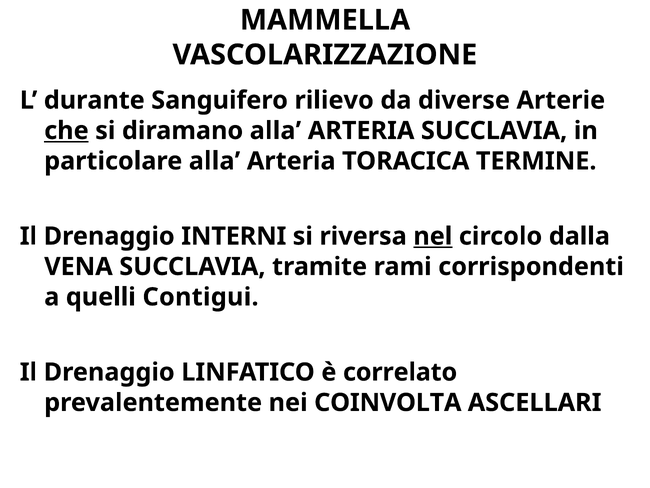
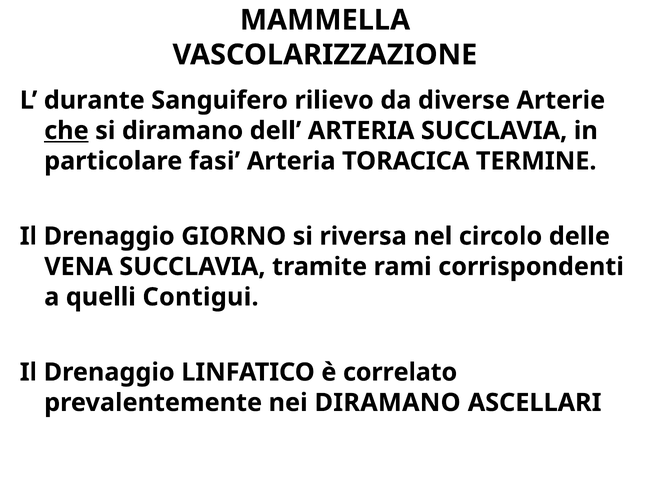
diramano alla: alla -> dell
particolare alla: alla -> fasi
INTERNI: INTERNI -> GIORNO
nel underline: present -> none
dalla: dalla -> delle
nei COINVOLTA: COINVOLTA -> DIRAMANO
